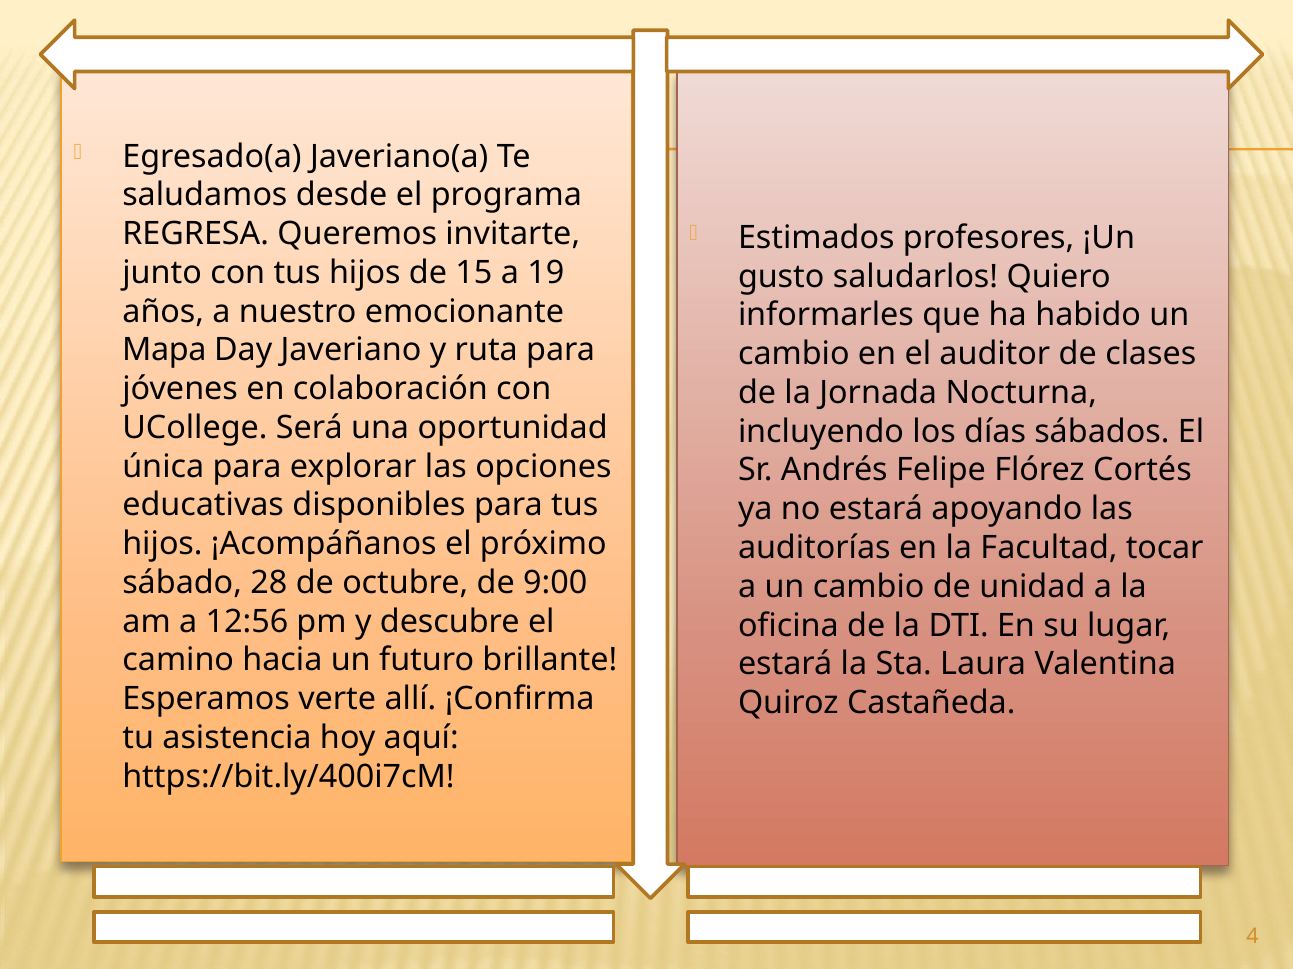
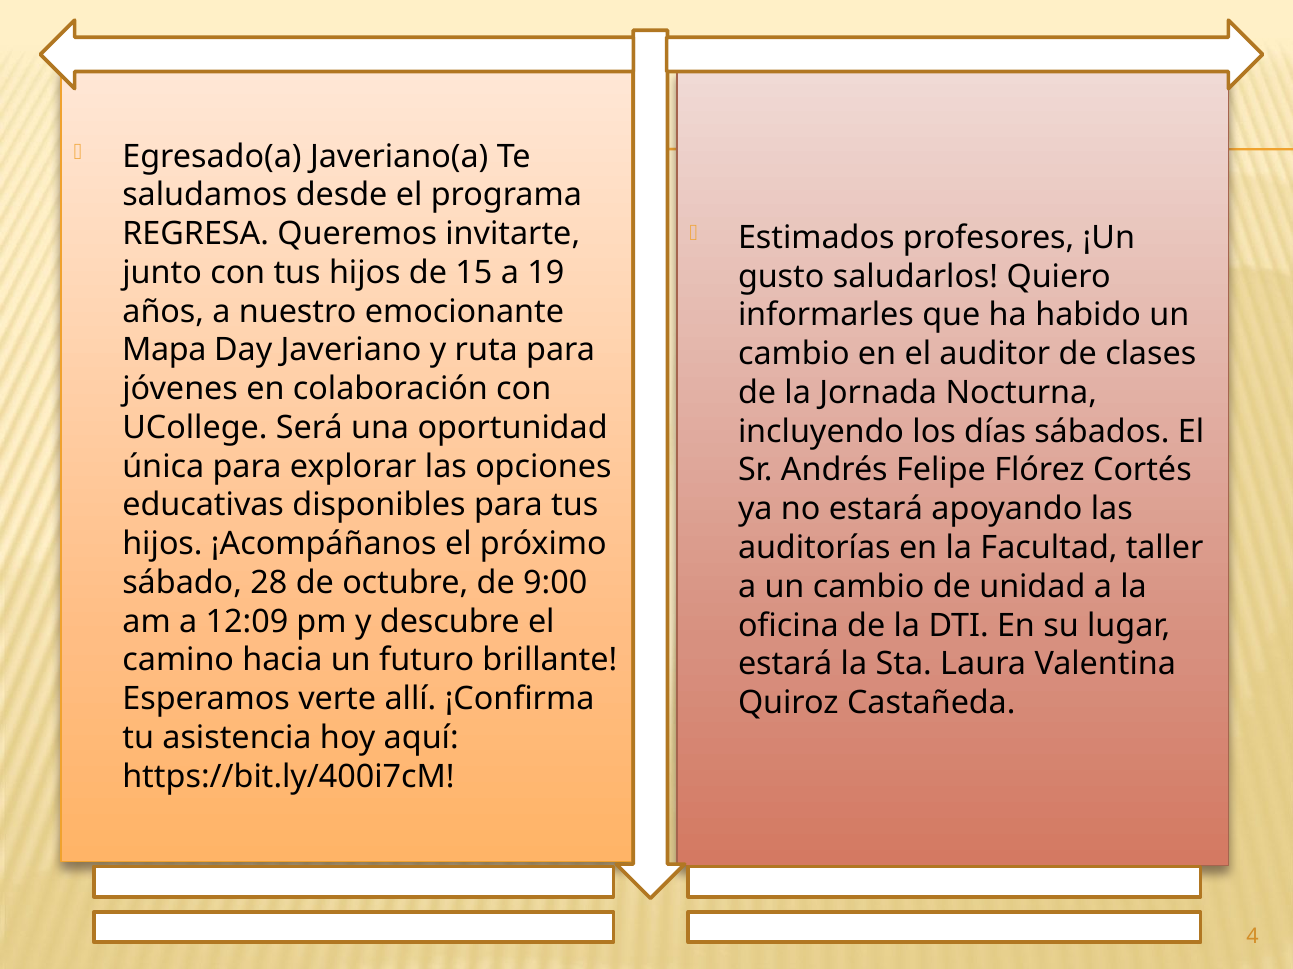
tocar: tocar -> taller
12:56: 12:56 -> 12:09
